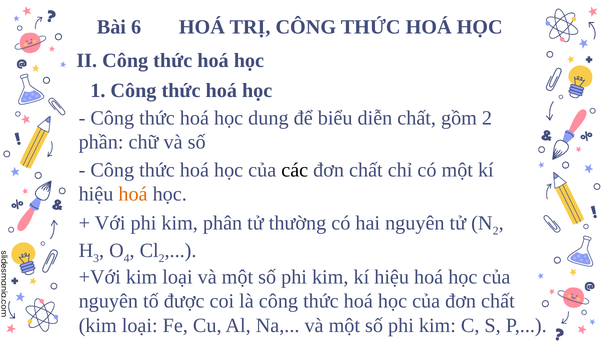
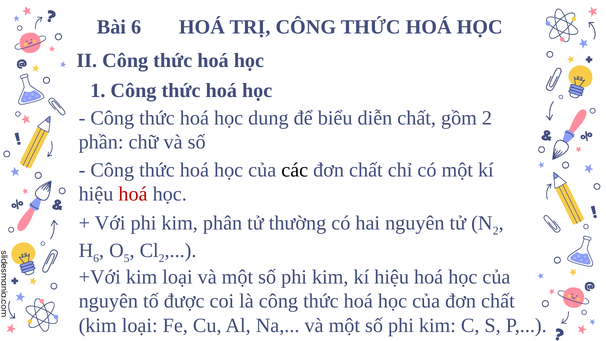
hoá at (133, 194) colour: orange -> red
3 at (96, 258): 3 -> 6
4: 4 -> 5
